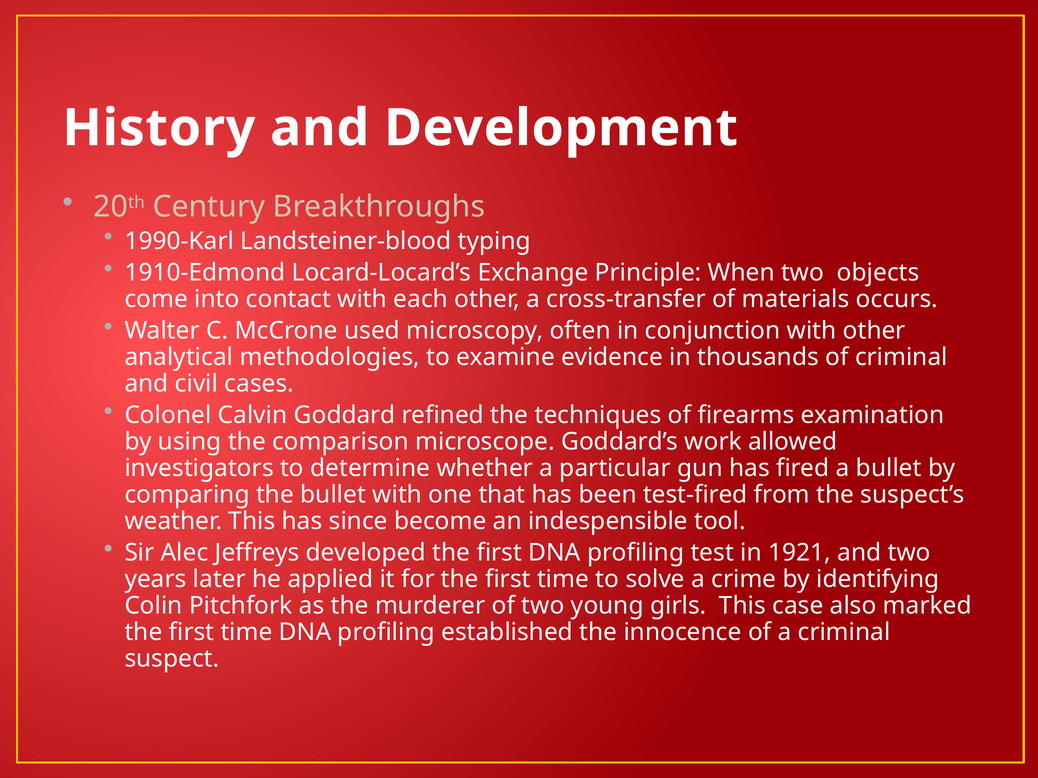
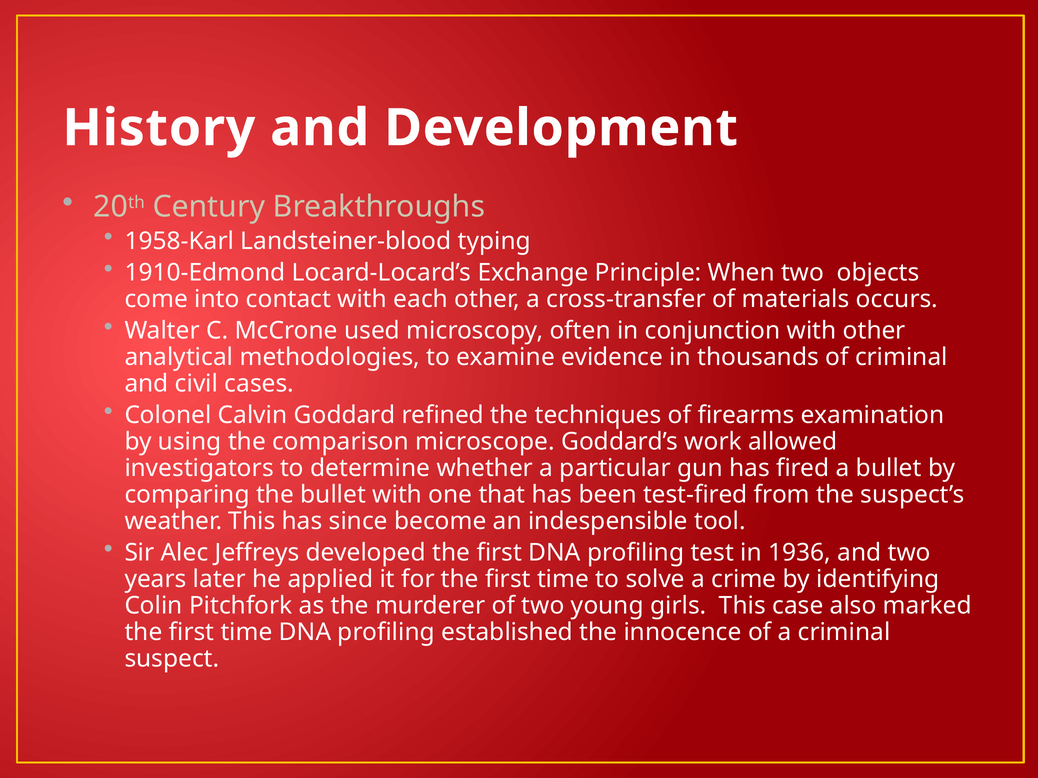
1990-Karl: 1990-Karl -> 1958-Karl
1921: 1921 -> 1936
